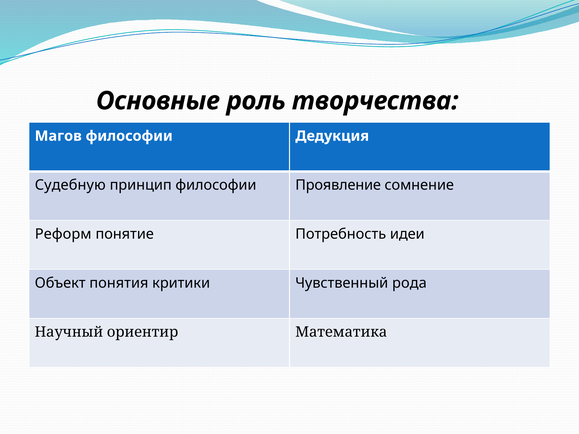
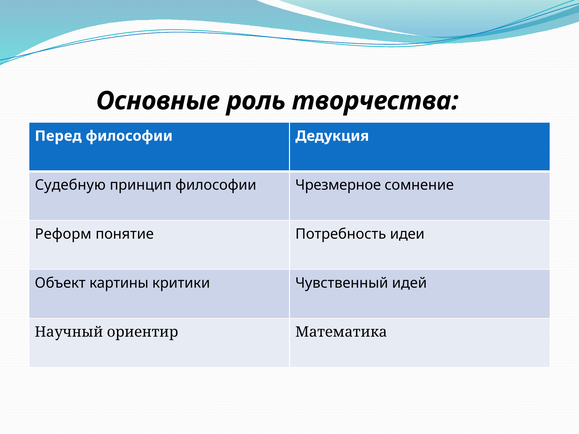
Магов: Магов -> Перед
Проявление: Проявление -> Чрезмерное
понятия: понятия -> картины
рода: рода -> идей
